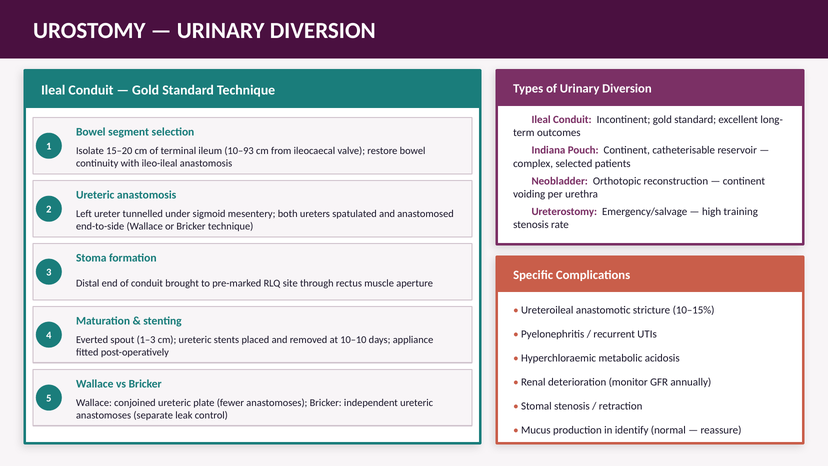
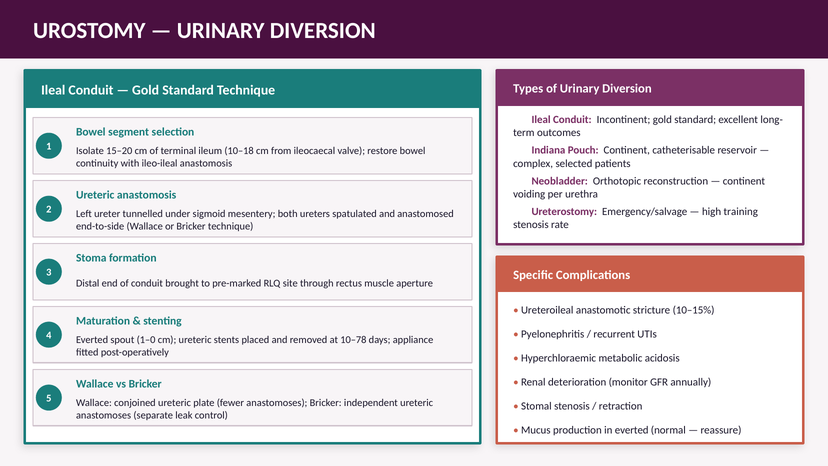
10–93: 10–93 -> 10–18
1–3: 1–3 -> 1–0
10–10: 10–10 -> 10–78
in identify: identify -> everted
